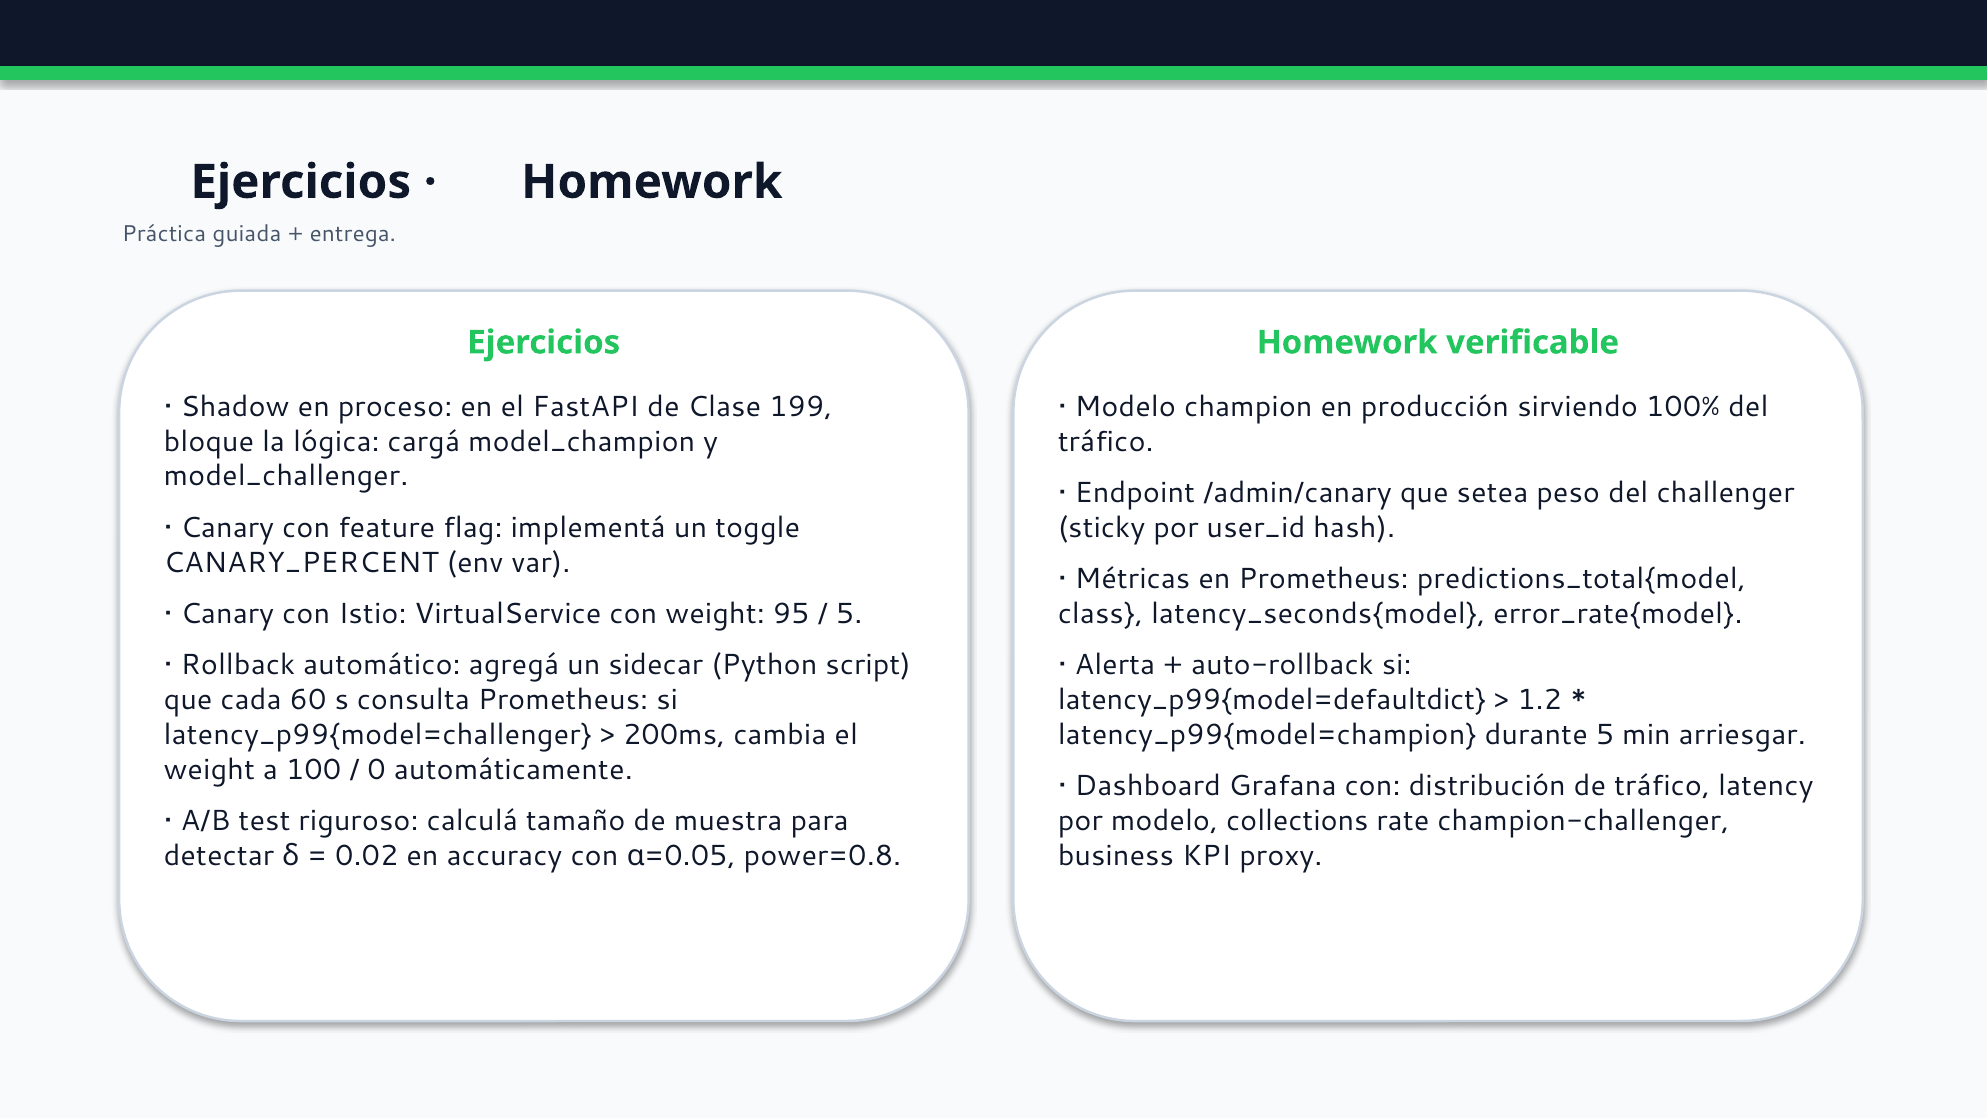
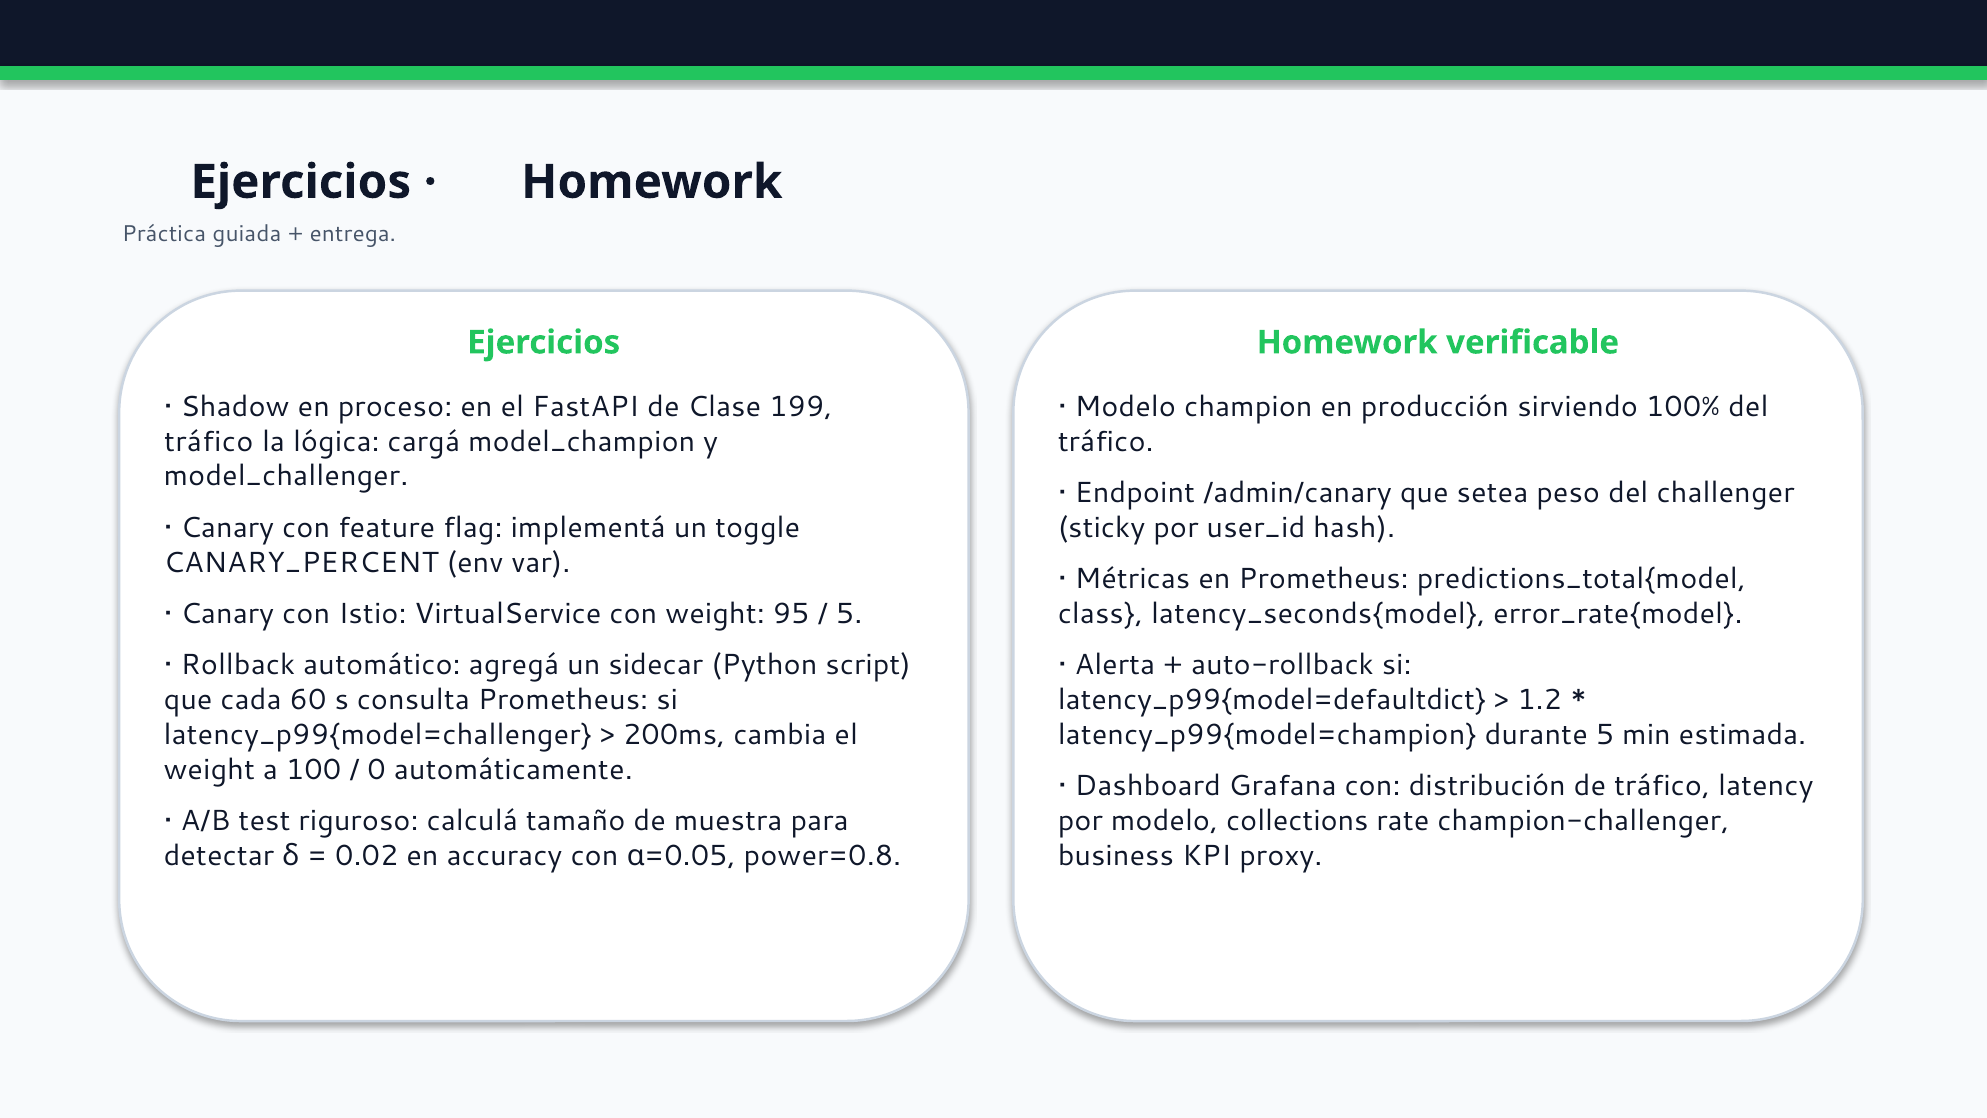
bloque at (209, 442): bloque -> tráfico
arriesgar: arriesgar -> estimada
